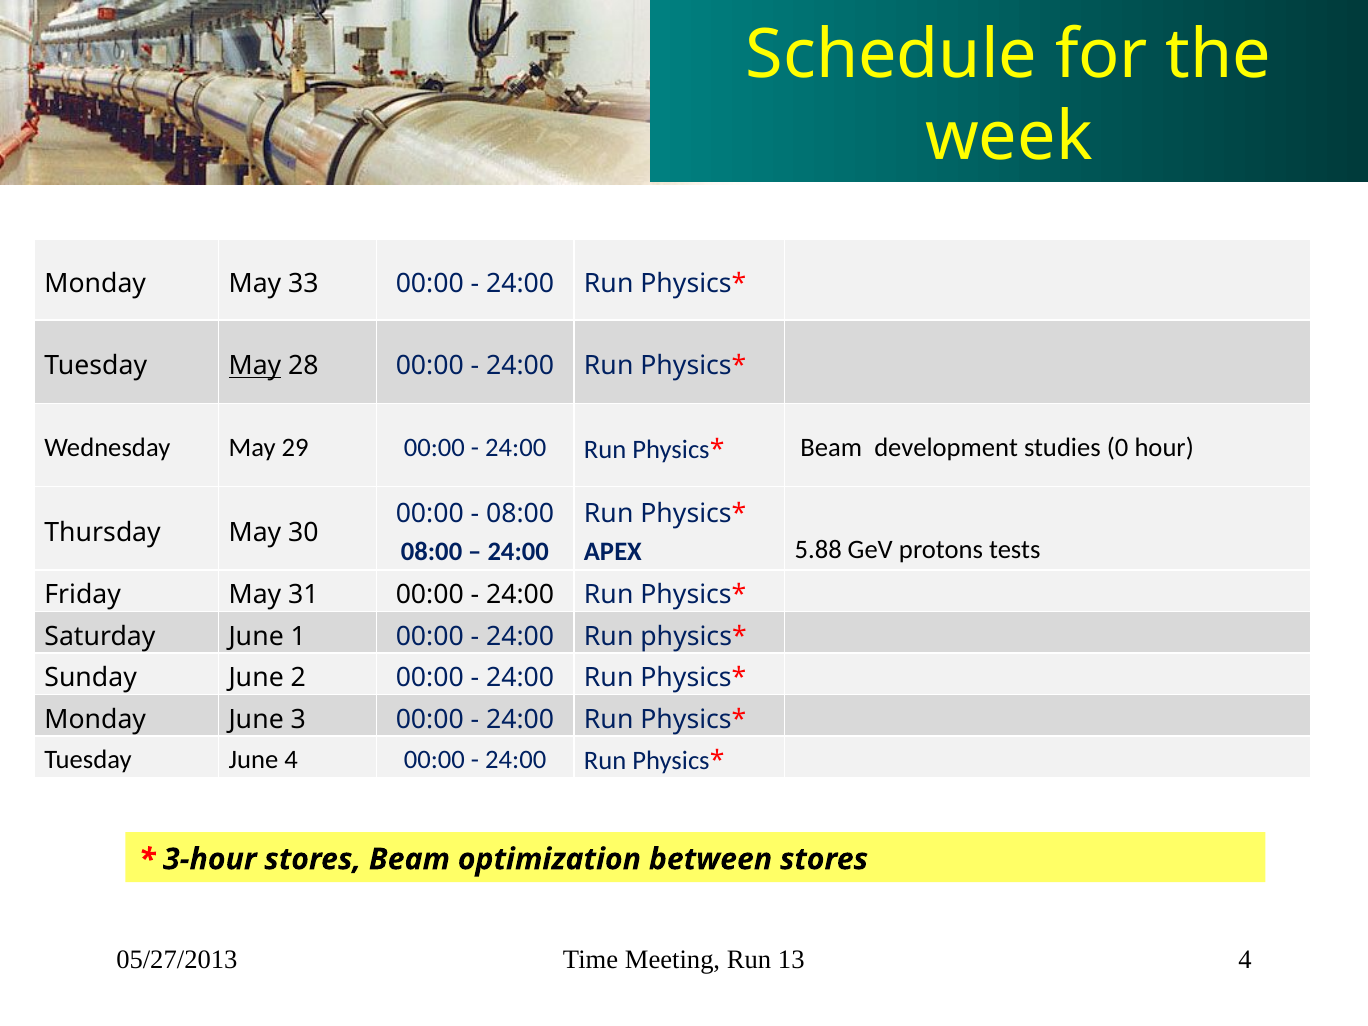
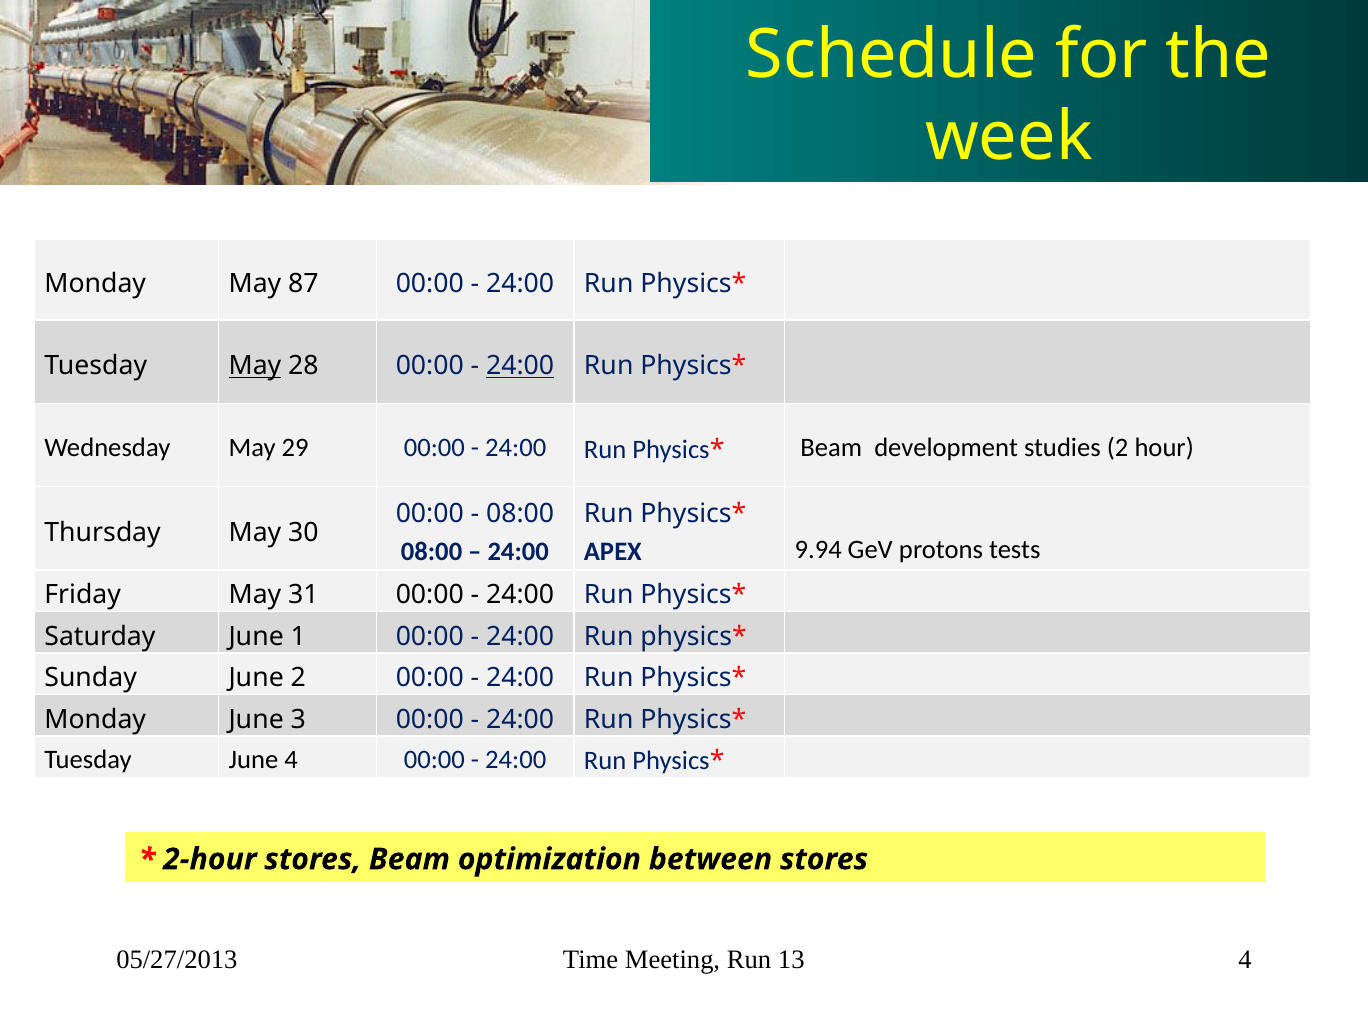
33: 33 -> 87
24:00 at (520, 366) underline: none -> present
studies 0: 0 -> 2
5.88: 5.88 -> 9.94
3-hour: 3-hour -> 2-hour
